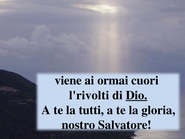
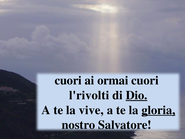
viene at (68, 80): viene -> cuori
tutti: tutti -> vive
gloria underline: none -> present
